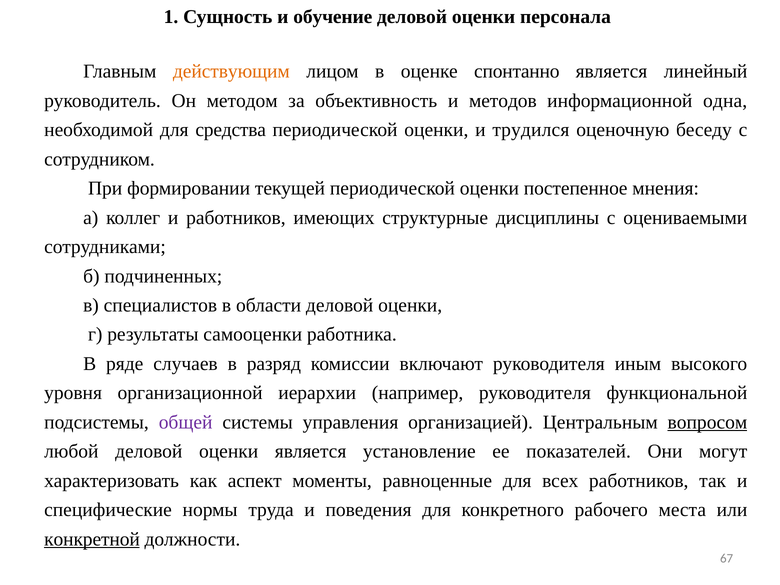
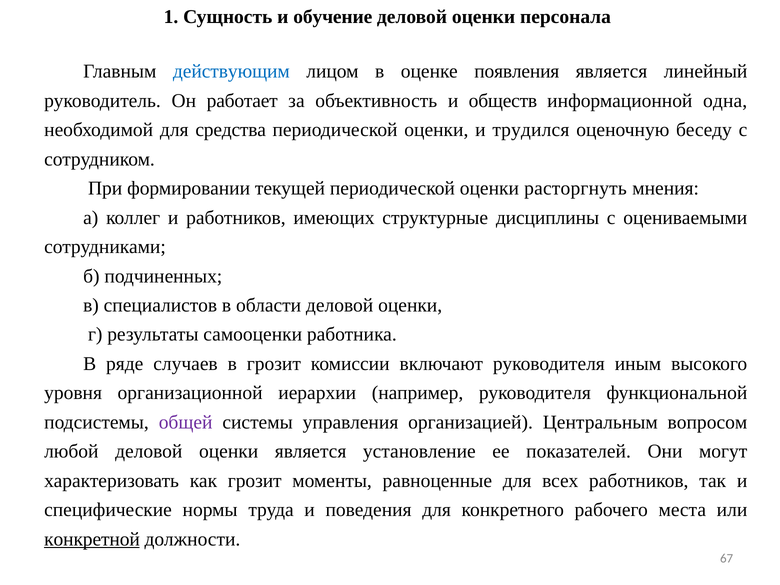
действующим colour: orange -> blue
спонтанно: спонтанно -> появления
методом: методом -> работает
методов: методов -> обществ
постепенное: постепенное -> расторгнуть
в разряд: разряд -> грозит
вопросом underline: present -> none
как аспект: аспект -> грозит
